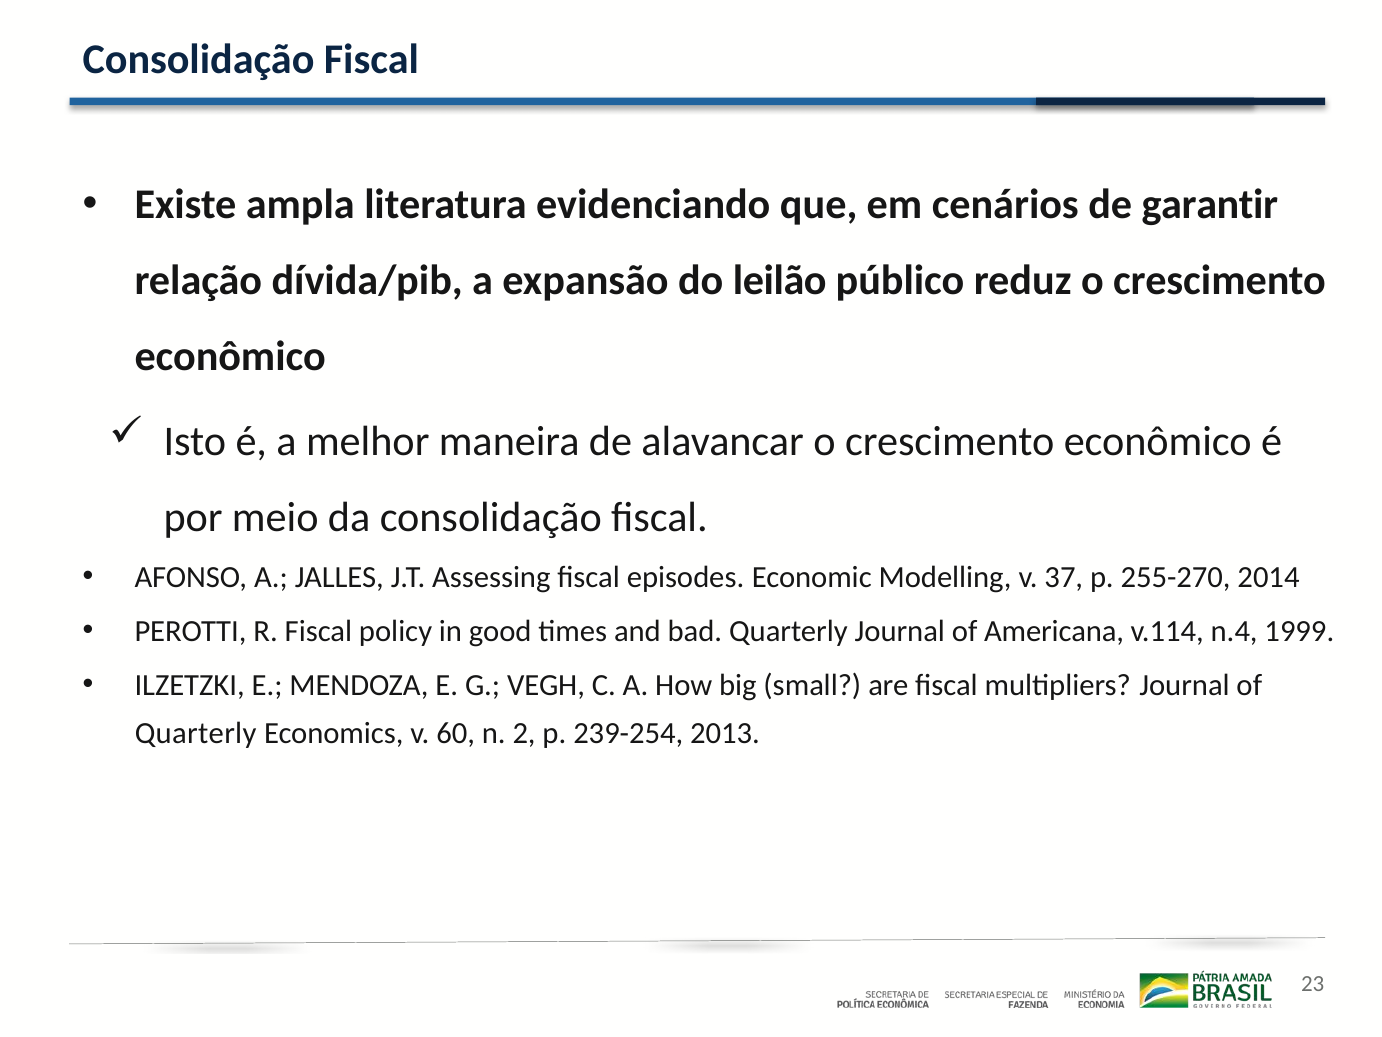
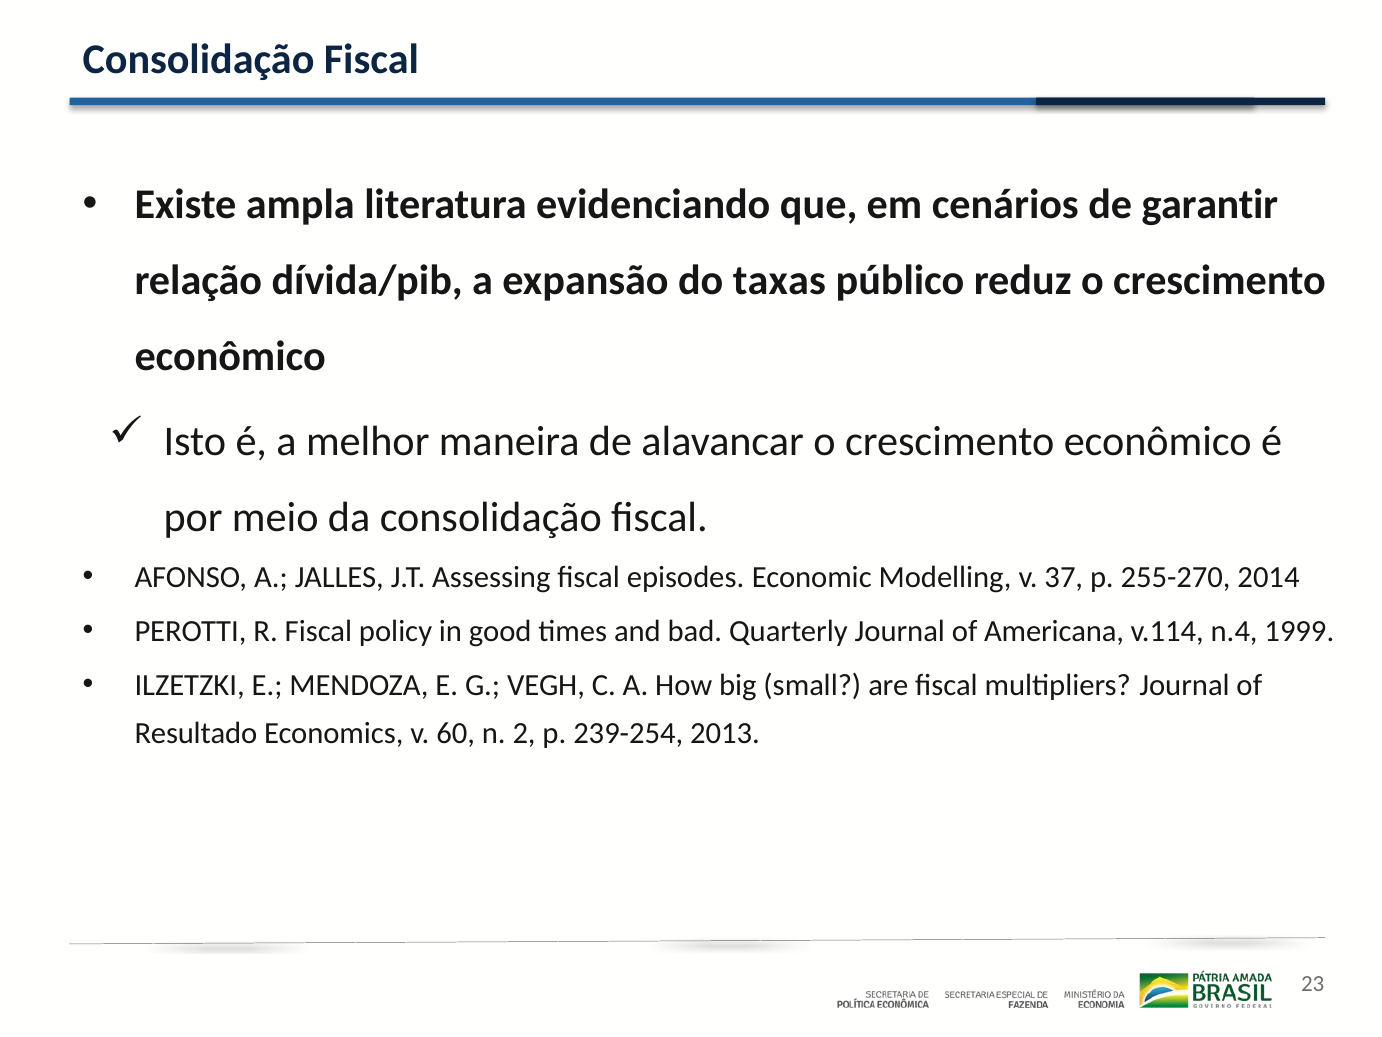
leilão: leilão -> taxas
Quarterly at (196, 733): Quarterly -> Resultado
